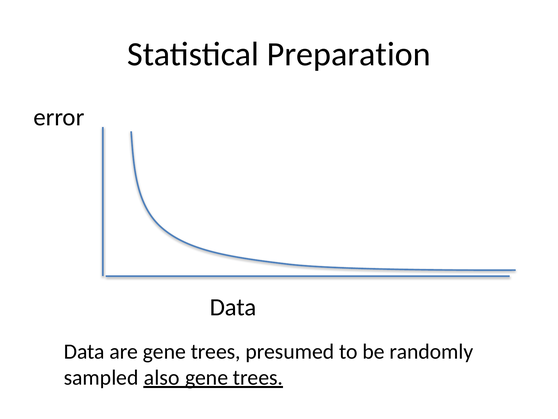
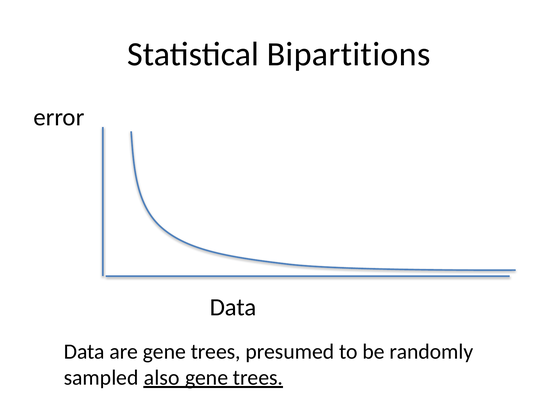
Preparation: Preparation -> Bipartitions
